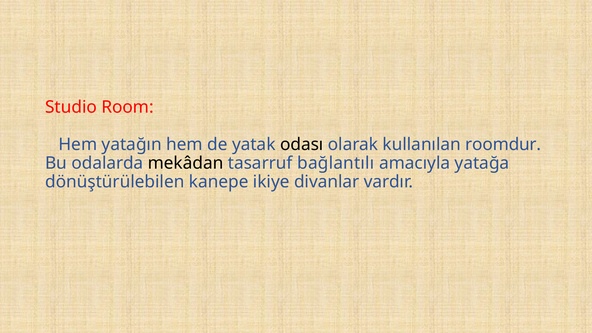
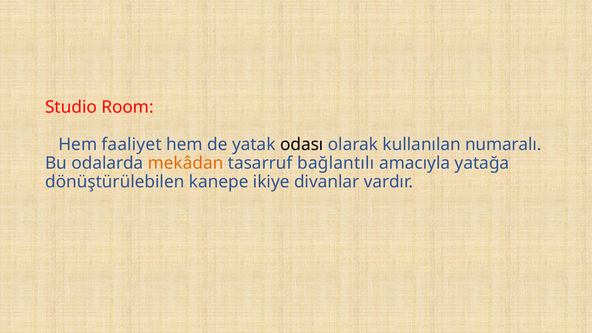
yatağın: yatağın -> faaliyet
roomdur: roomdur -> numaralı
mekâdan colour: black -> orange
